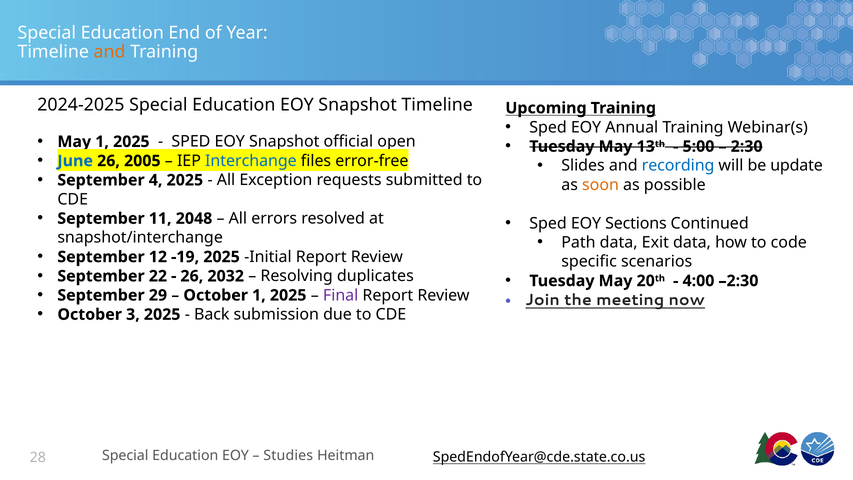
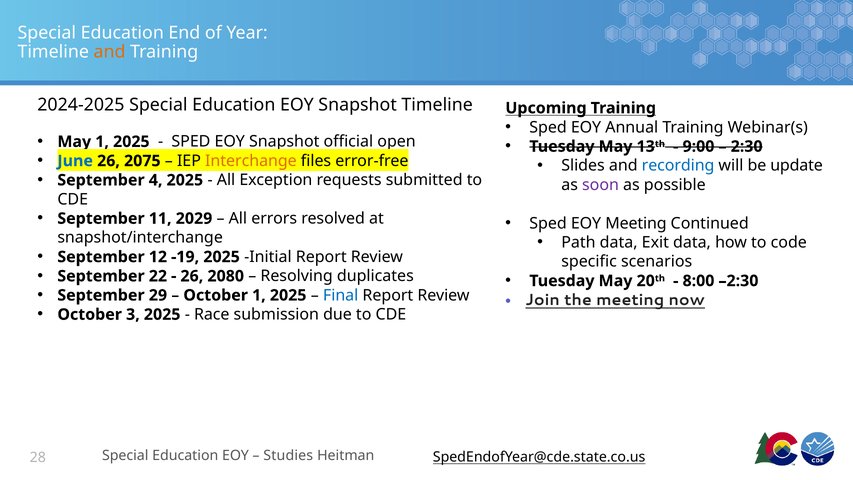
5:00: 5:00 -> 9:00
2005: 2005 -> 2075
Interchange colour: blue -> orange
soon colour: orange -> purple
2048: 2048 -> 2029
EOY Sections: Sections -> Meeting
2032: 2032 -> 2080
4:00: 4:00 -> 8:00
Final colour: purple -> blue
Back: Back -> Race
